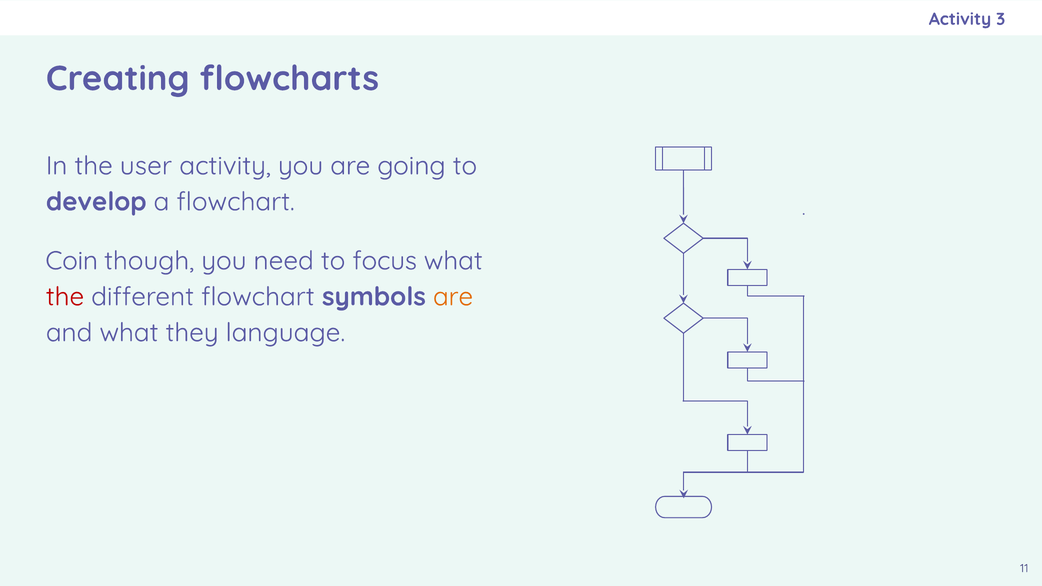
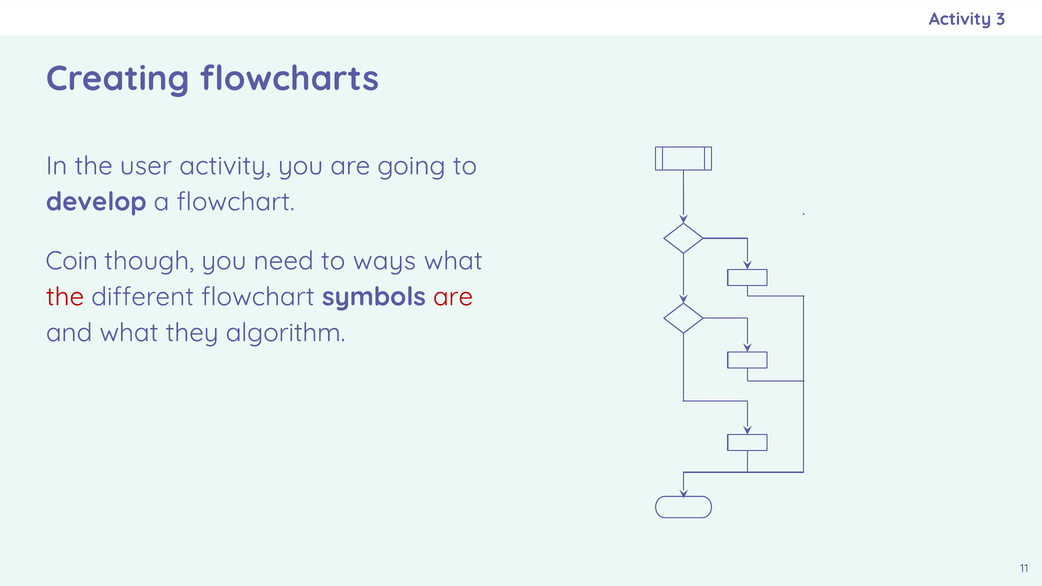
focus: focus -> ways
are at (453, 297) colour: orange -> red
language: language -> algorithm
